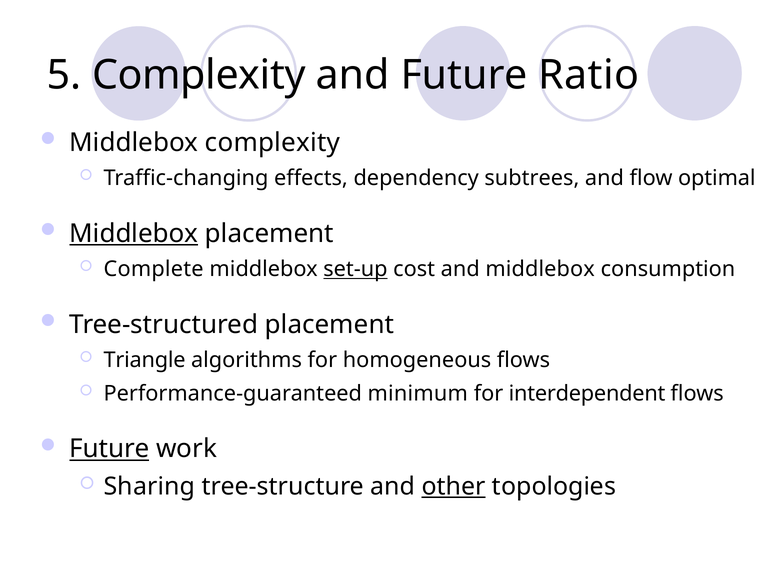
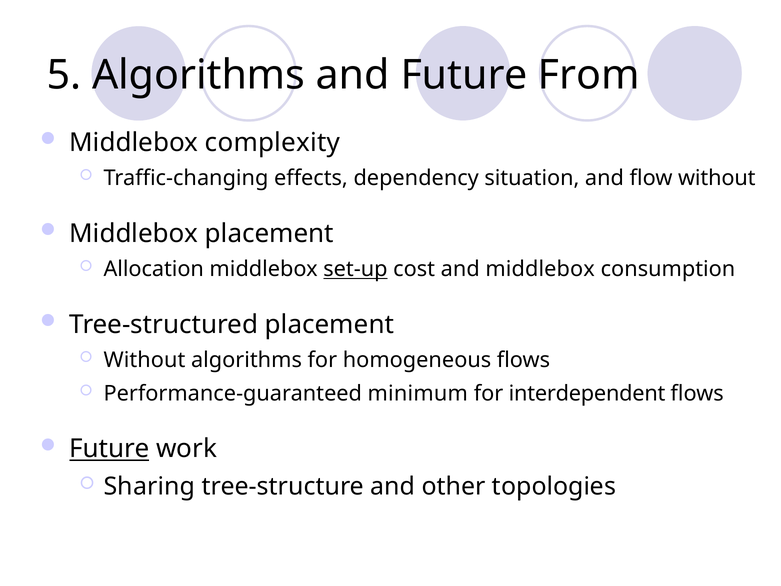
5 Complexity: Complexity -> Algorithms
Ratio: Ratio -> From
subtrees: subtrees -> situation
flow optimal: optimal -> without
Middlebox at (134, 233) underline: present -> none
Complete: Complete -> Allocation
Triangle at (145, 360): Triangle -> Without
other underline: present -> none
